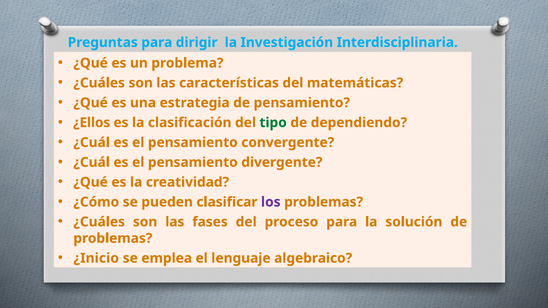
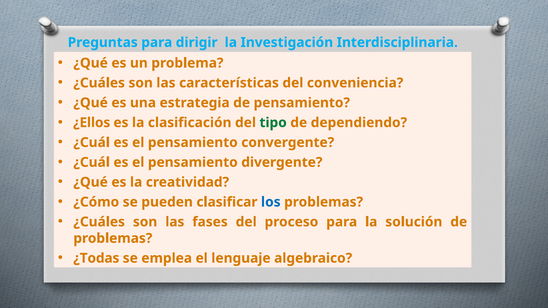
matemáticas: matemáticas -> conveniencia
los colour: purple -> blue
¿Inicio: ¿Inicio -> ¿Todas
